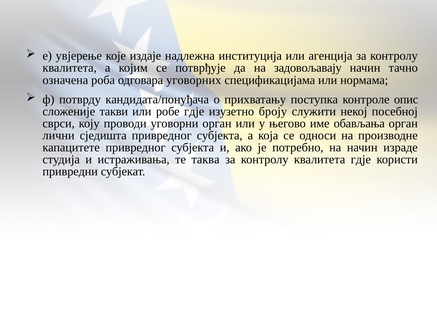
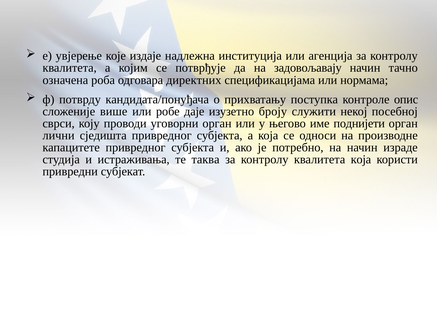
уговорних: уговорних -> директних
такви: такви -> више
робе гдје: гдје -> даје
обављања: обављања -> поднијети
квалитета гдје: гдје -> која
